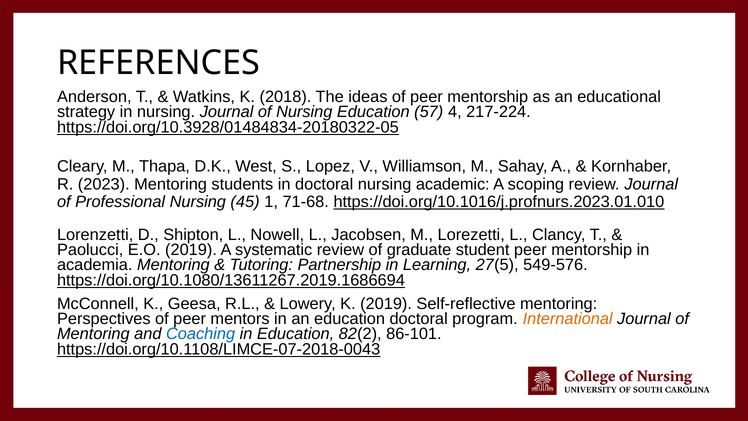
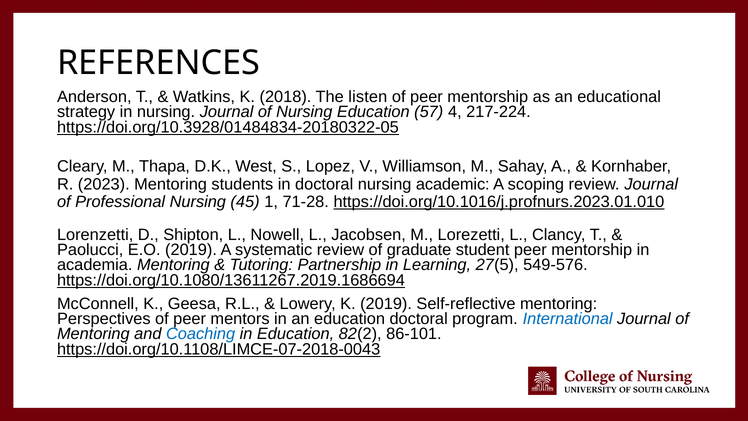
ideas: ideas -> listen
71-68: 71-68 -> 71-28
International colour: orange -> blue
